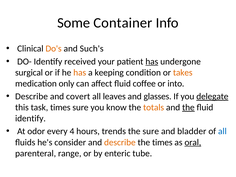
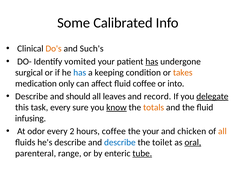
Container: Container -> Calibrated
received: received -> vomited
has at (80, 73) colour: orange -> blue
covert: covert -> should
glasses: glasses -> record
task times: times -> every
know underline: none -> present
the at (188, 107) underline: present -> none
identify at (30, 118): identify -> infusing
4: 4 -> 2
hours trends: trends -> coffee
the sure: sure -> your
bladder: bladder -> chicken
all at (222, 131) colour: blue -> orange
he's consider: consider -> describe
describe at (120, 142) colour: orange -> blue
the times: times -> toilet
tube underline: none -> present
